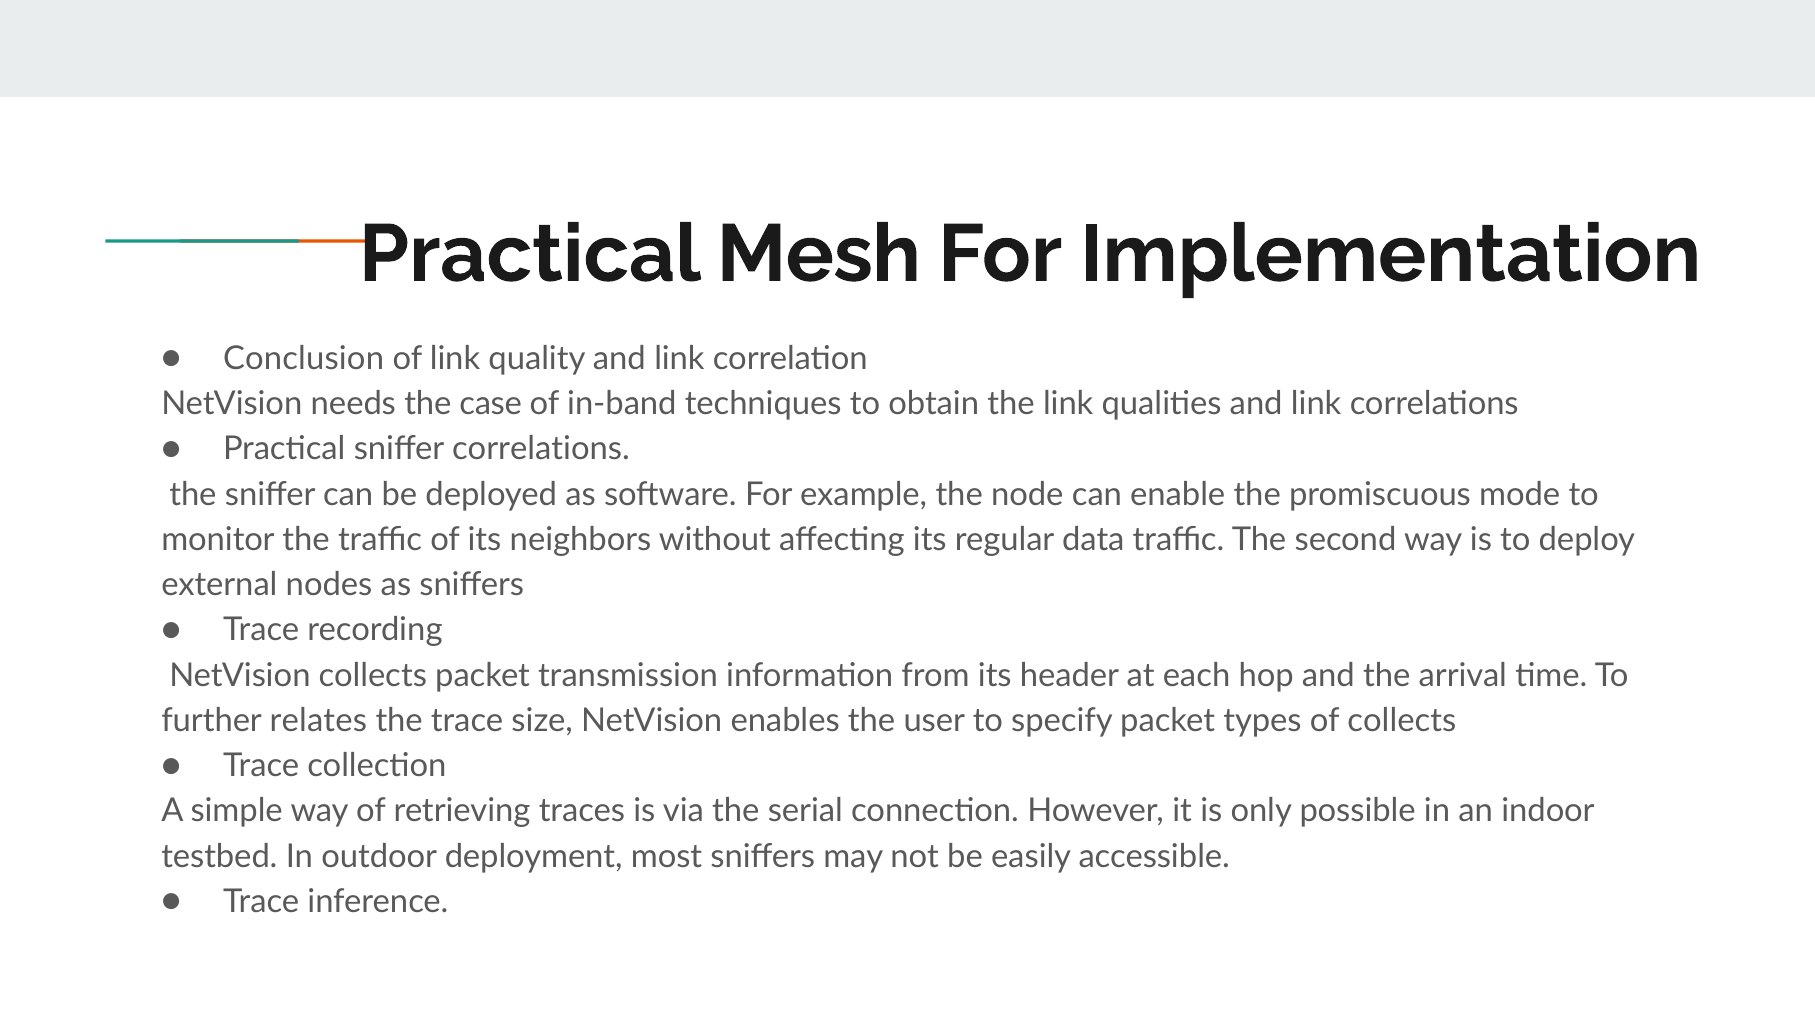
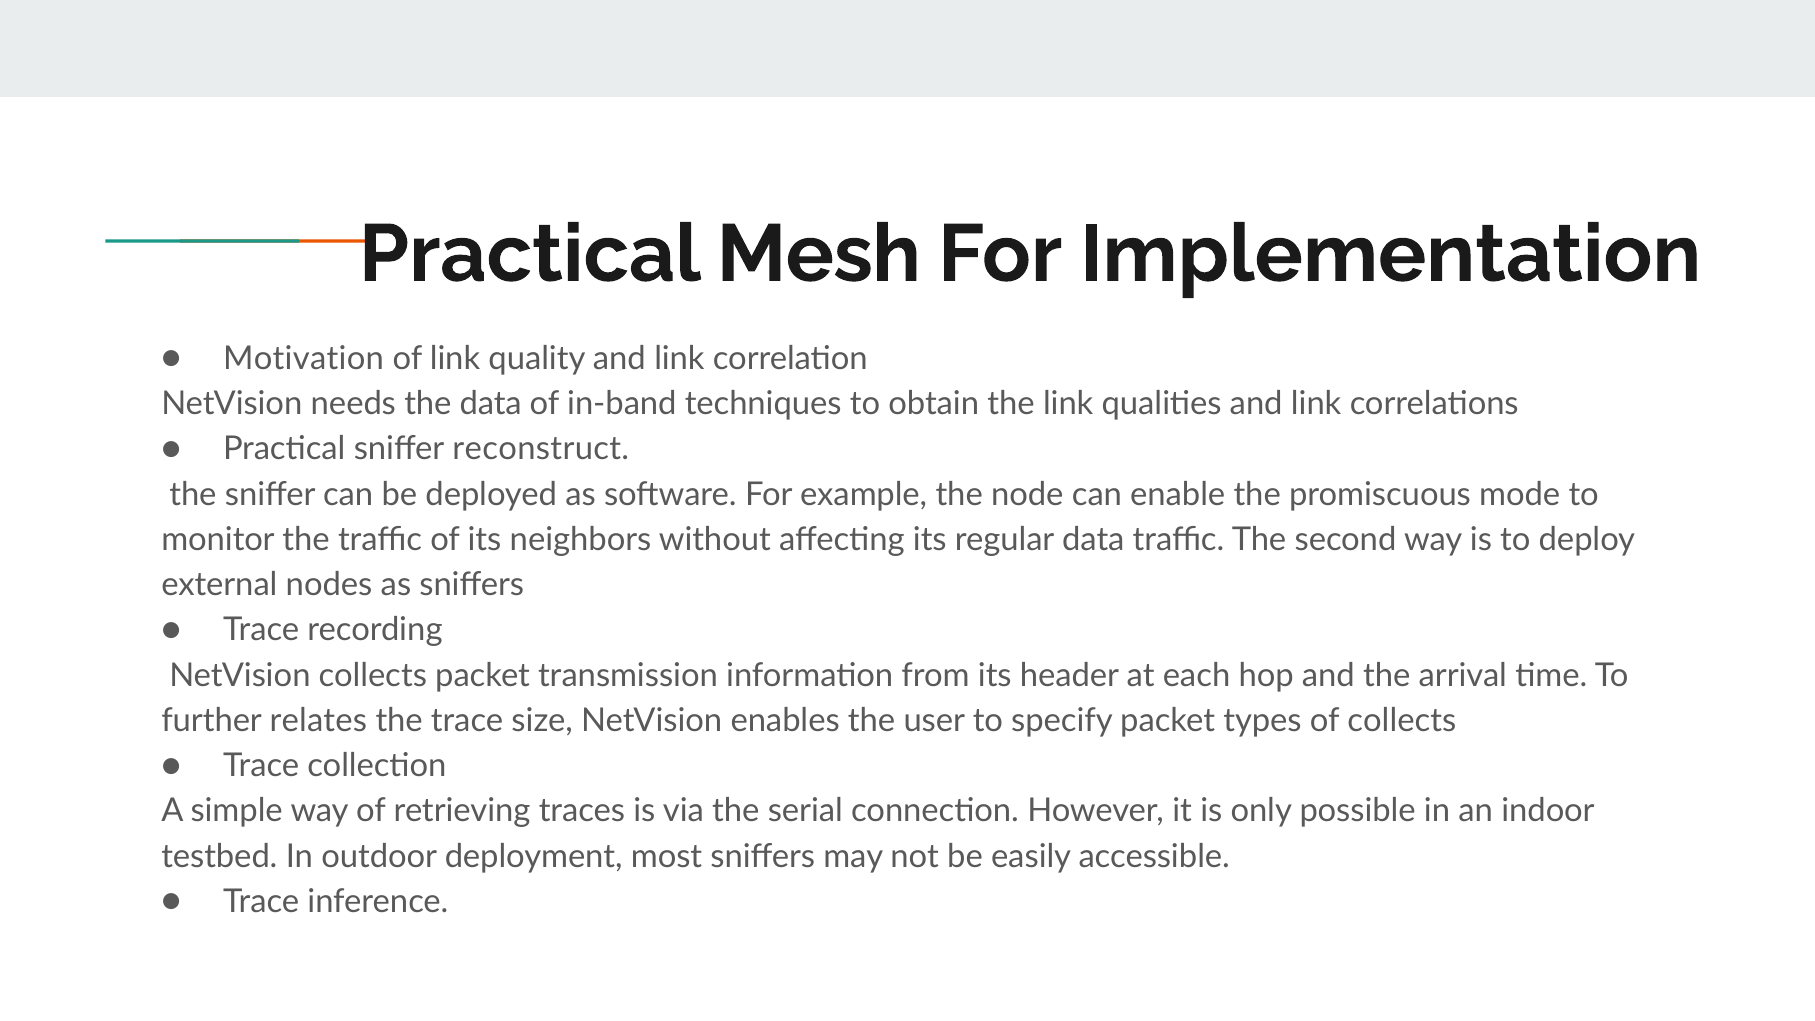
Conclusion: Conclusion -> Motivation
the case: case -> data
sniffer correlations: correlations -> reconstruct
